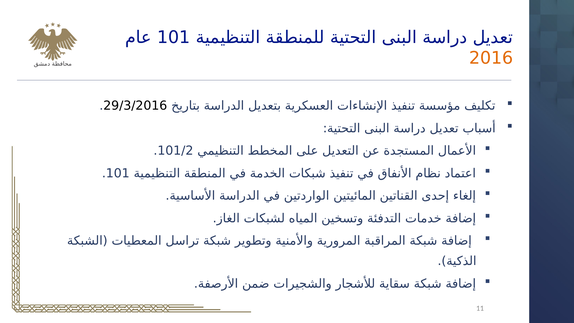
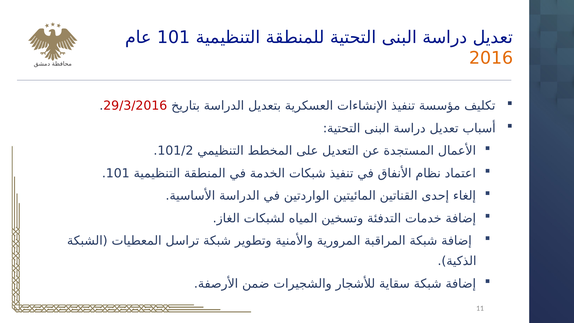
29/3/2016 colour: black -> red
